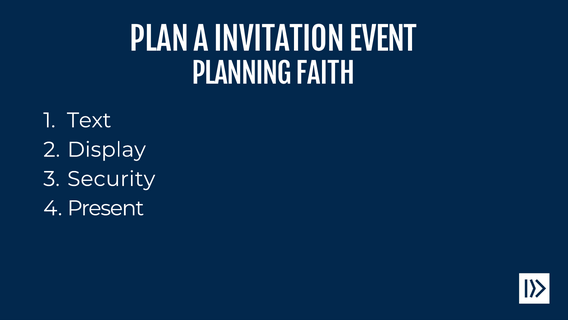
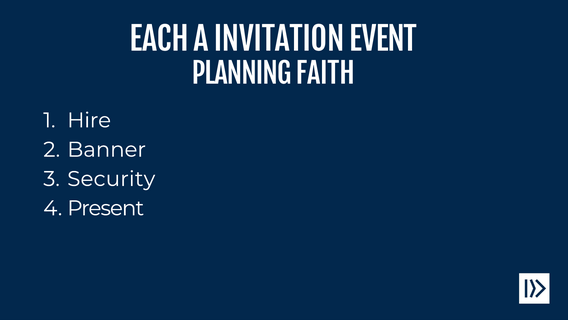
PLAN: PLAN -> EACH
Text: Text -> Hire
Display: Display -> Banner
